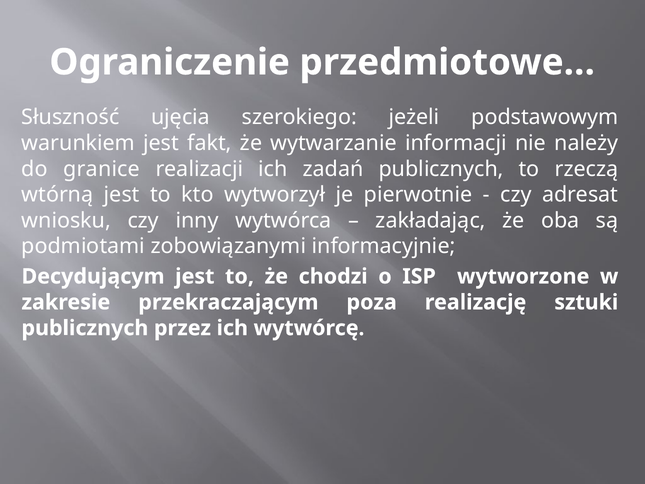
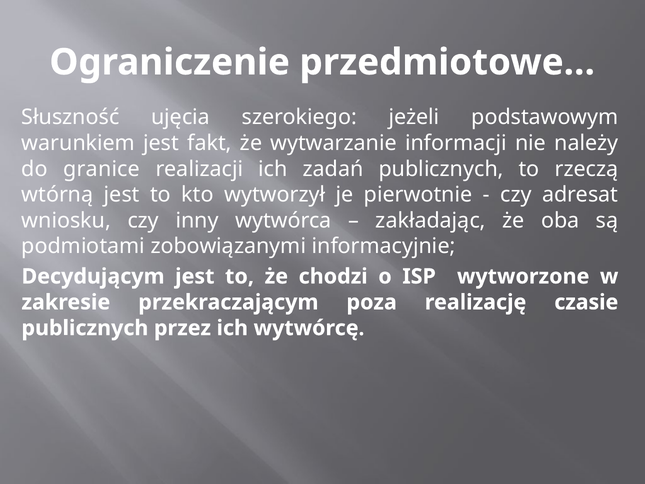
sztuki: sztuki -> czasie
